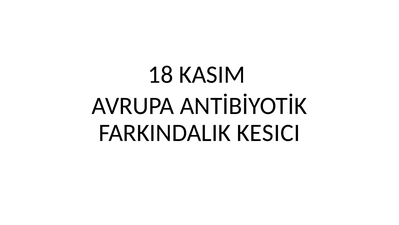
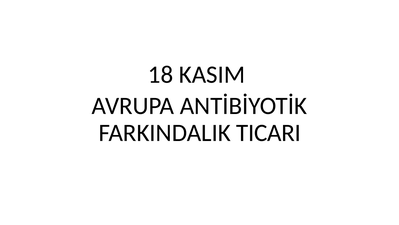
KESICI: KESICI -> TICARI
